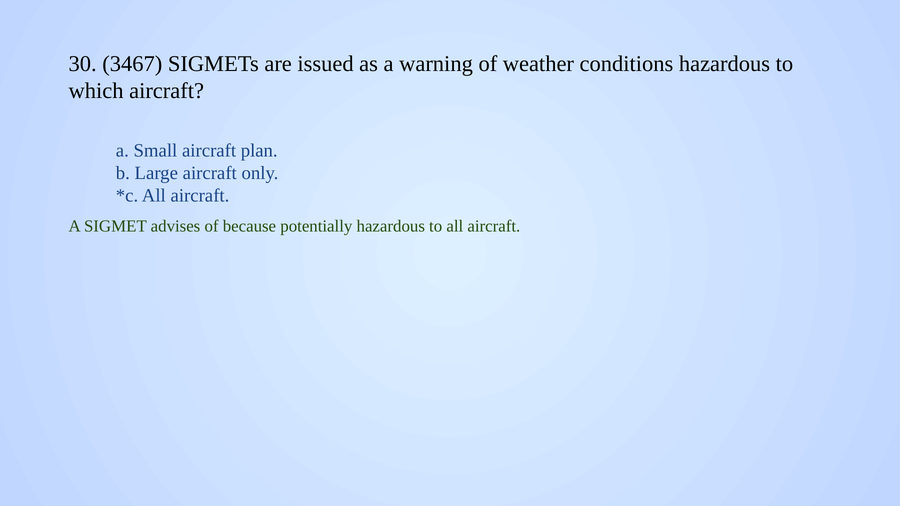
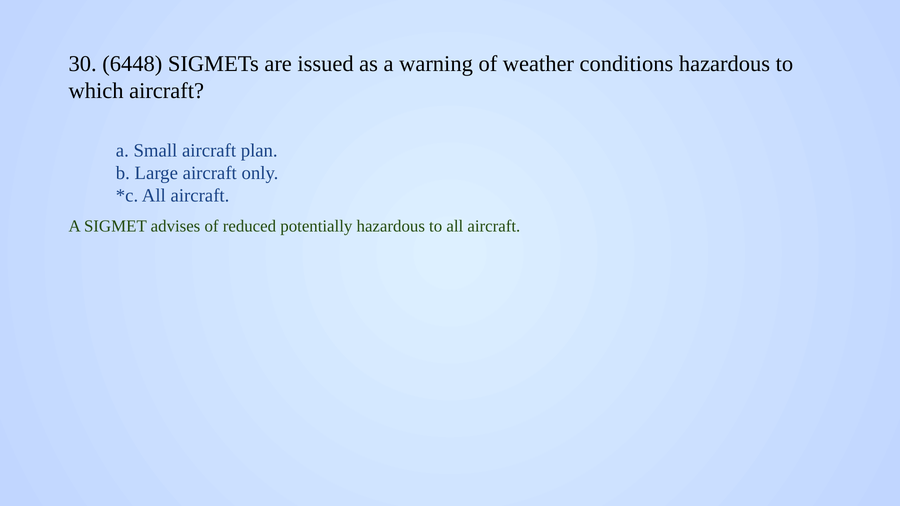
3467: 3467 -> 6448
because: because -> reduced
